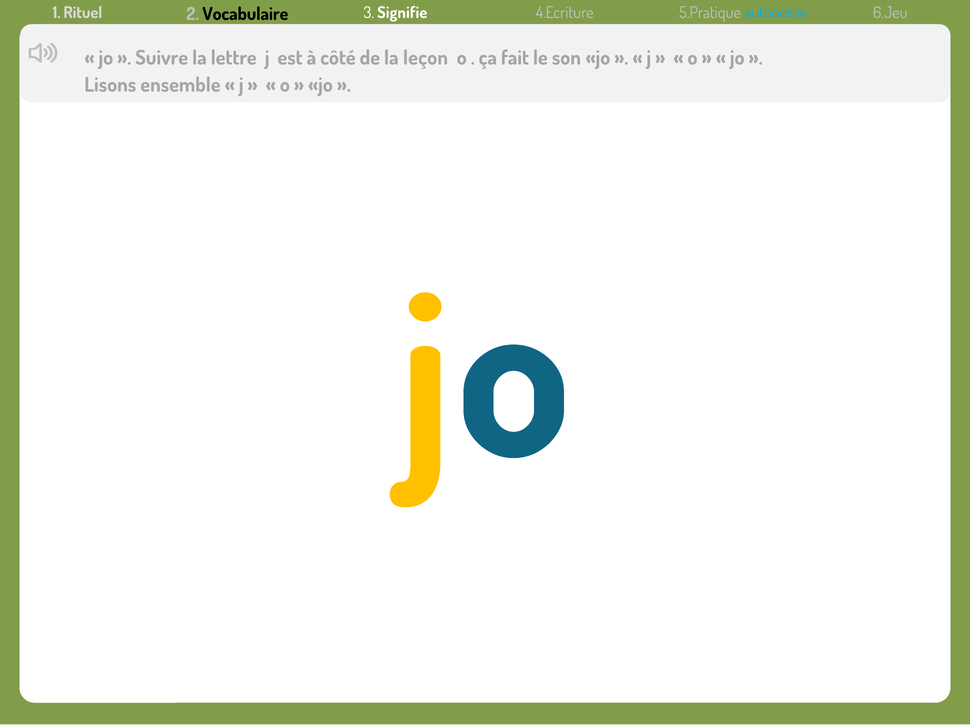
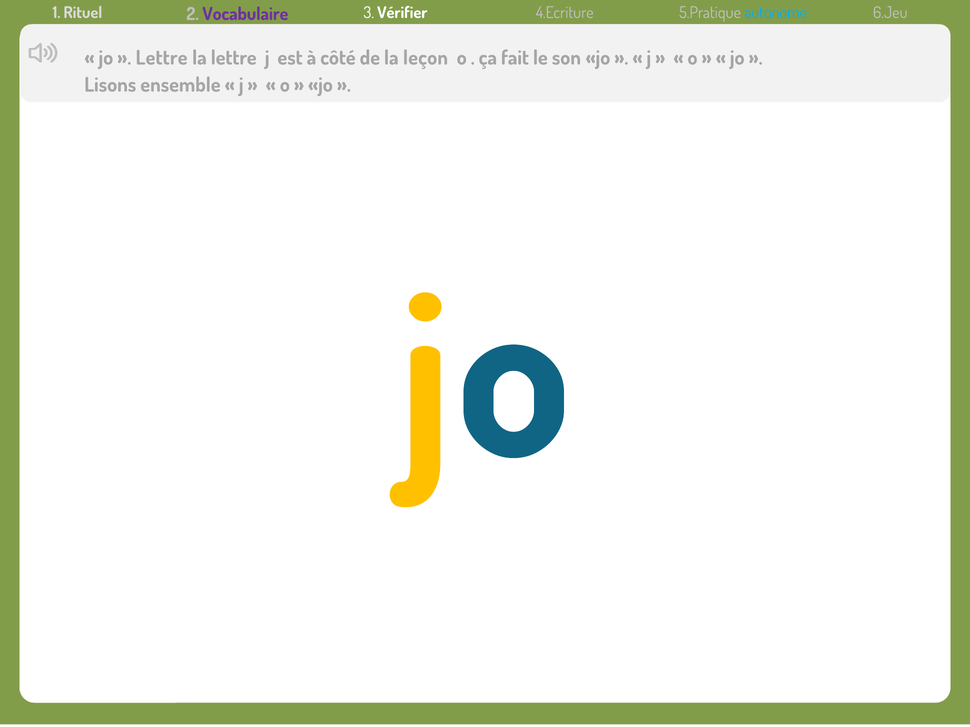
Vocabulaire colour: black -> purple
Signifie: Signifie -> Vérifier
Suivre at (162, 58): Suivre -> Lettre
